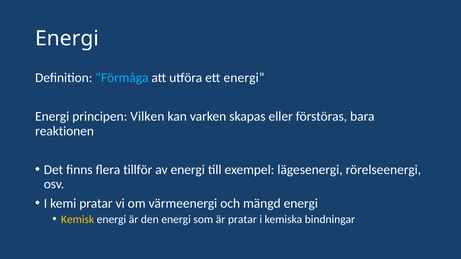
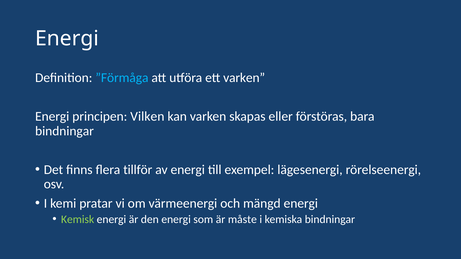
ett energi: energi -> varken
reaktionen at (65, 131): reaktionen -> bindningar
Kemisk colour: yellow -> light green
är pratar: pratar -> måste
